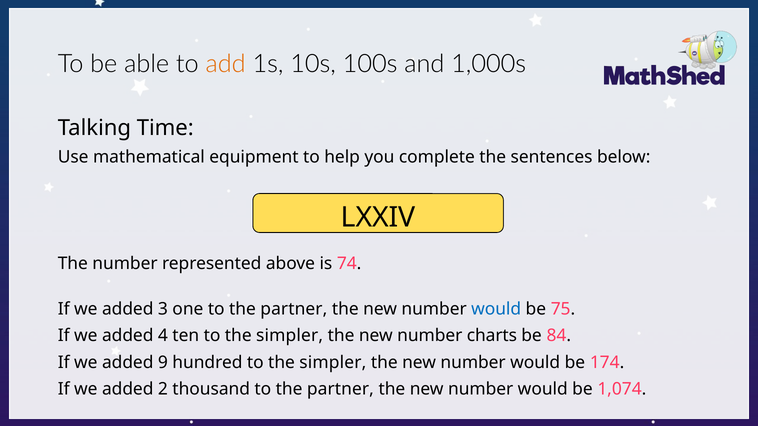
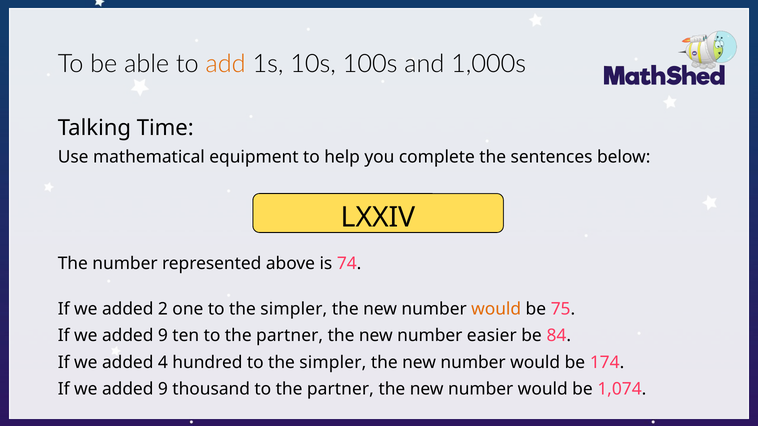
3: 3 -> 2
one to the partner: partner -> simpler
would at (496, 309) colour: blue -> orange
4 at (163, 336): 4 -> 9
ten to the simpler: simpler -> partner
charts: charts -> easier
9: 9 -> 4
2 at (163, 389): 2 -> 9
